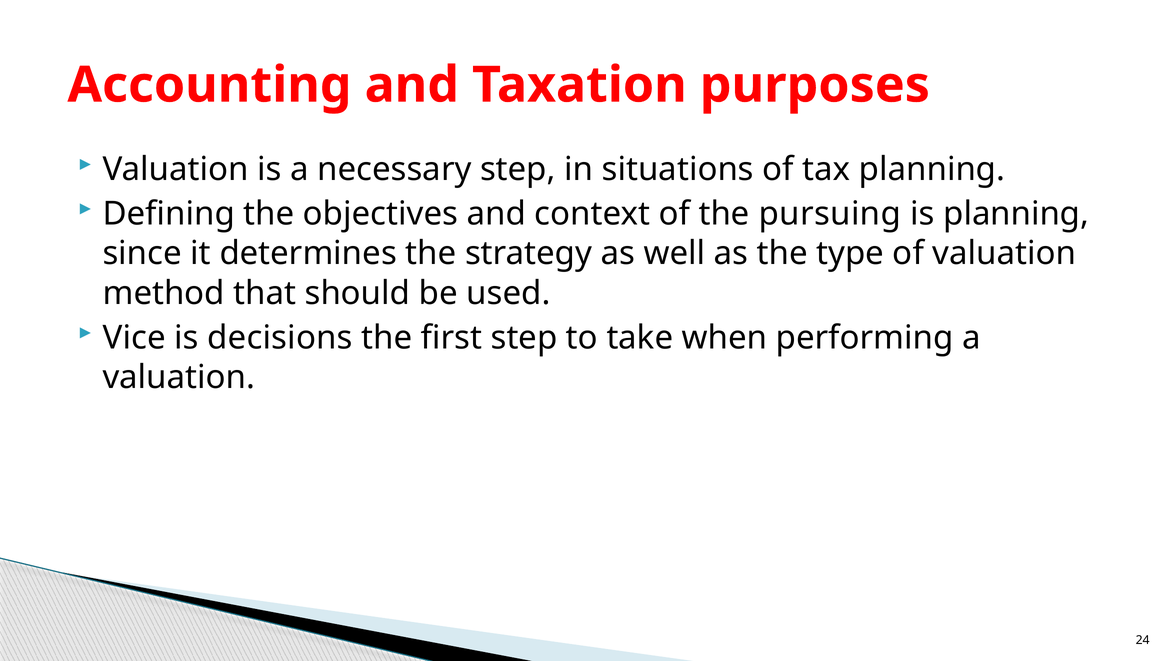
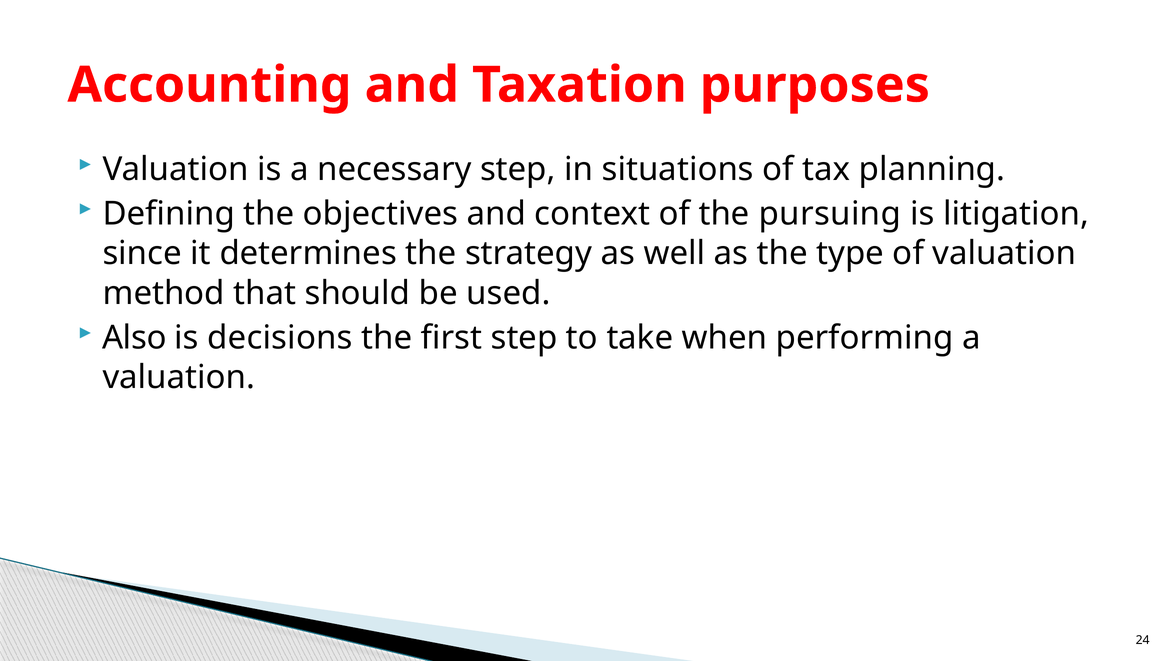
is planning: planning -> litigation
Vice: Vice -> Also
